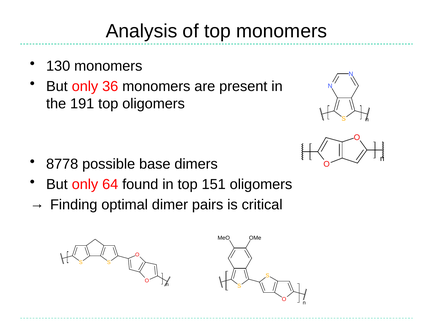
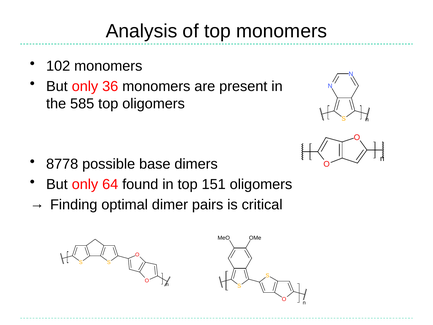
130: 130 -> 102
191: 191 -> 585
